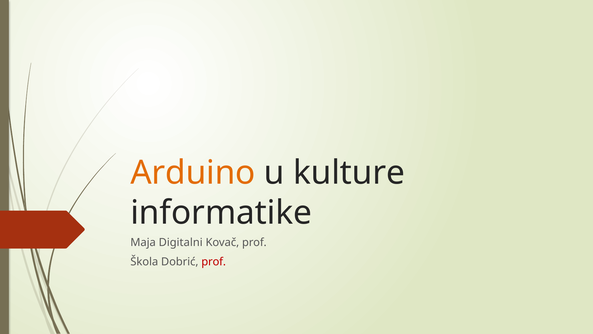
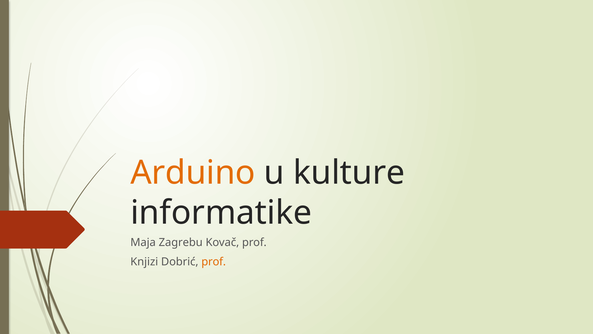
Digitalni: Digitalni -> Zagrebu
Škola: Škola -> Knjizi
prof at (214, 262) colour: red -> orange
